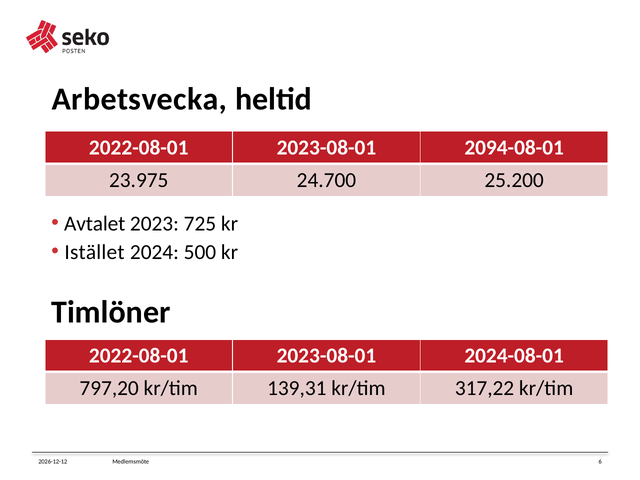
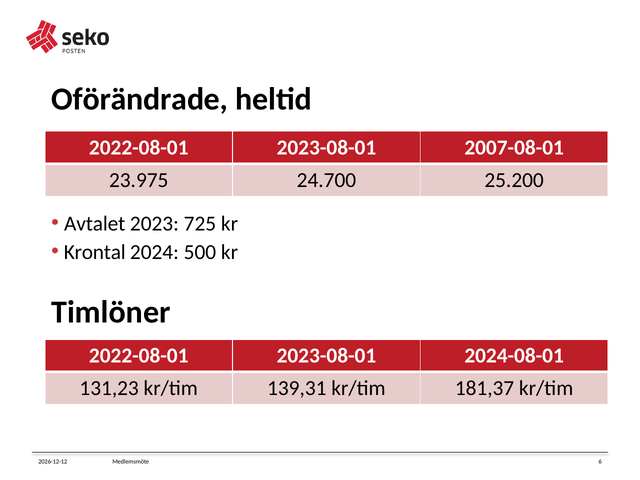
Arbetsvecka: Arbetsvecka -> Oförändrade
2094-08-01: 2094-08-01 -> 2007-08-01
Istället: Istället -> Krontal
797,20: 797,20 -> 131,23
317,22: 317,22 -> 181,37
